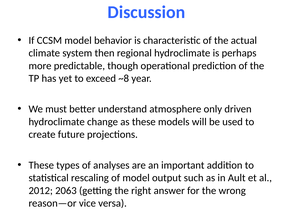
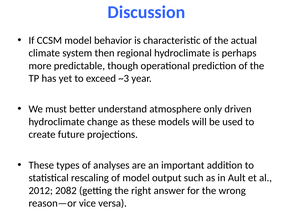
~8: ~8 -> ~3
2063: 2063 -> 2082
